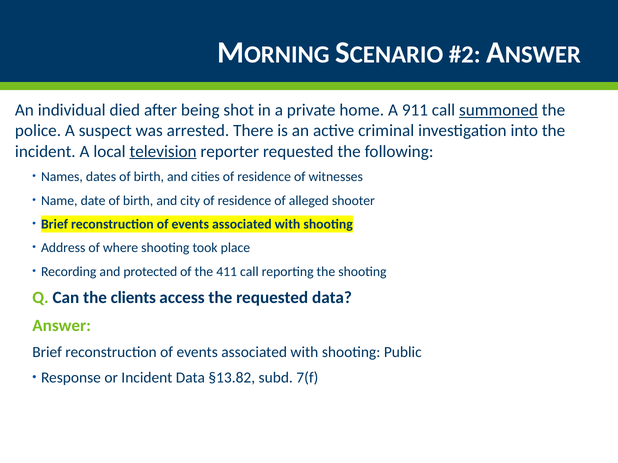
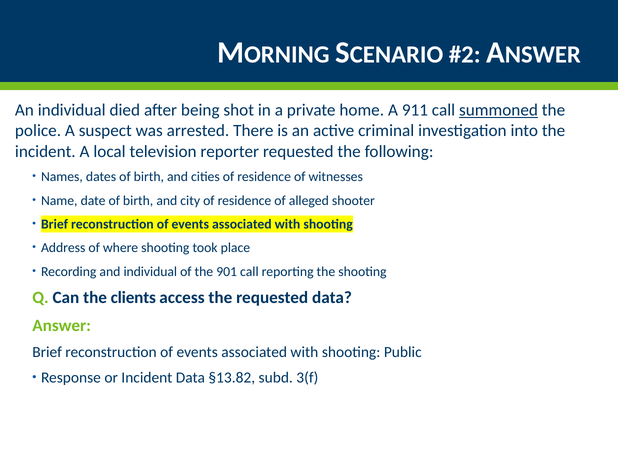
television underline: present -> none
and protected: protected -> individual
411: 411 -> 901
7(f: 7(f -> 3(f
